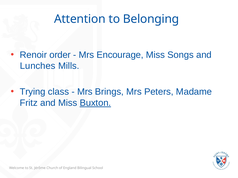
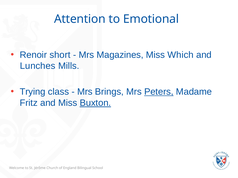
Belonging: Belonging -> Emotional
order: order -> short
Encourage: Encourage -> Magazines
Songs: Songs -> Which
Peters underline: none -> present
